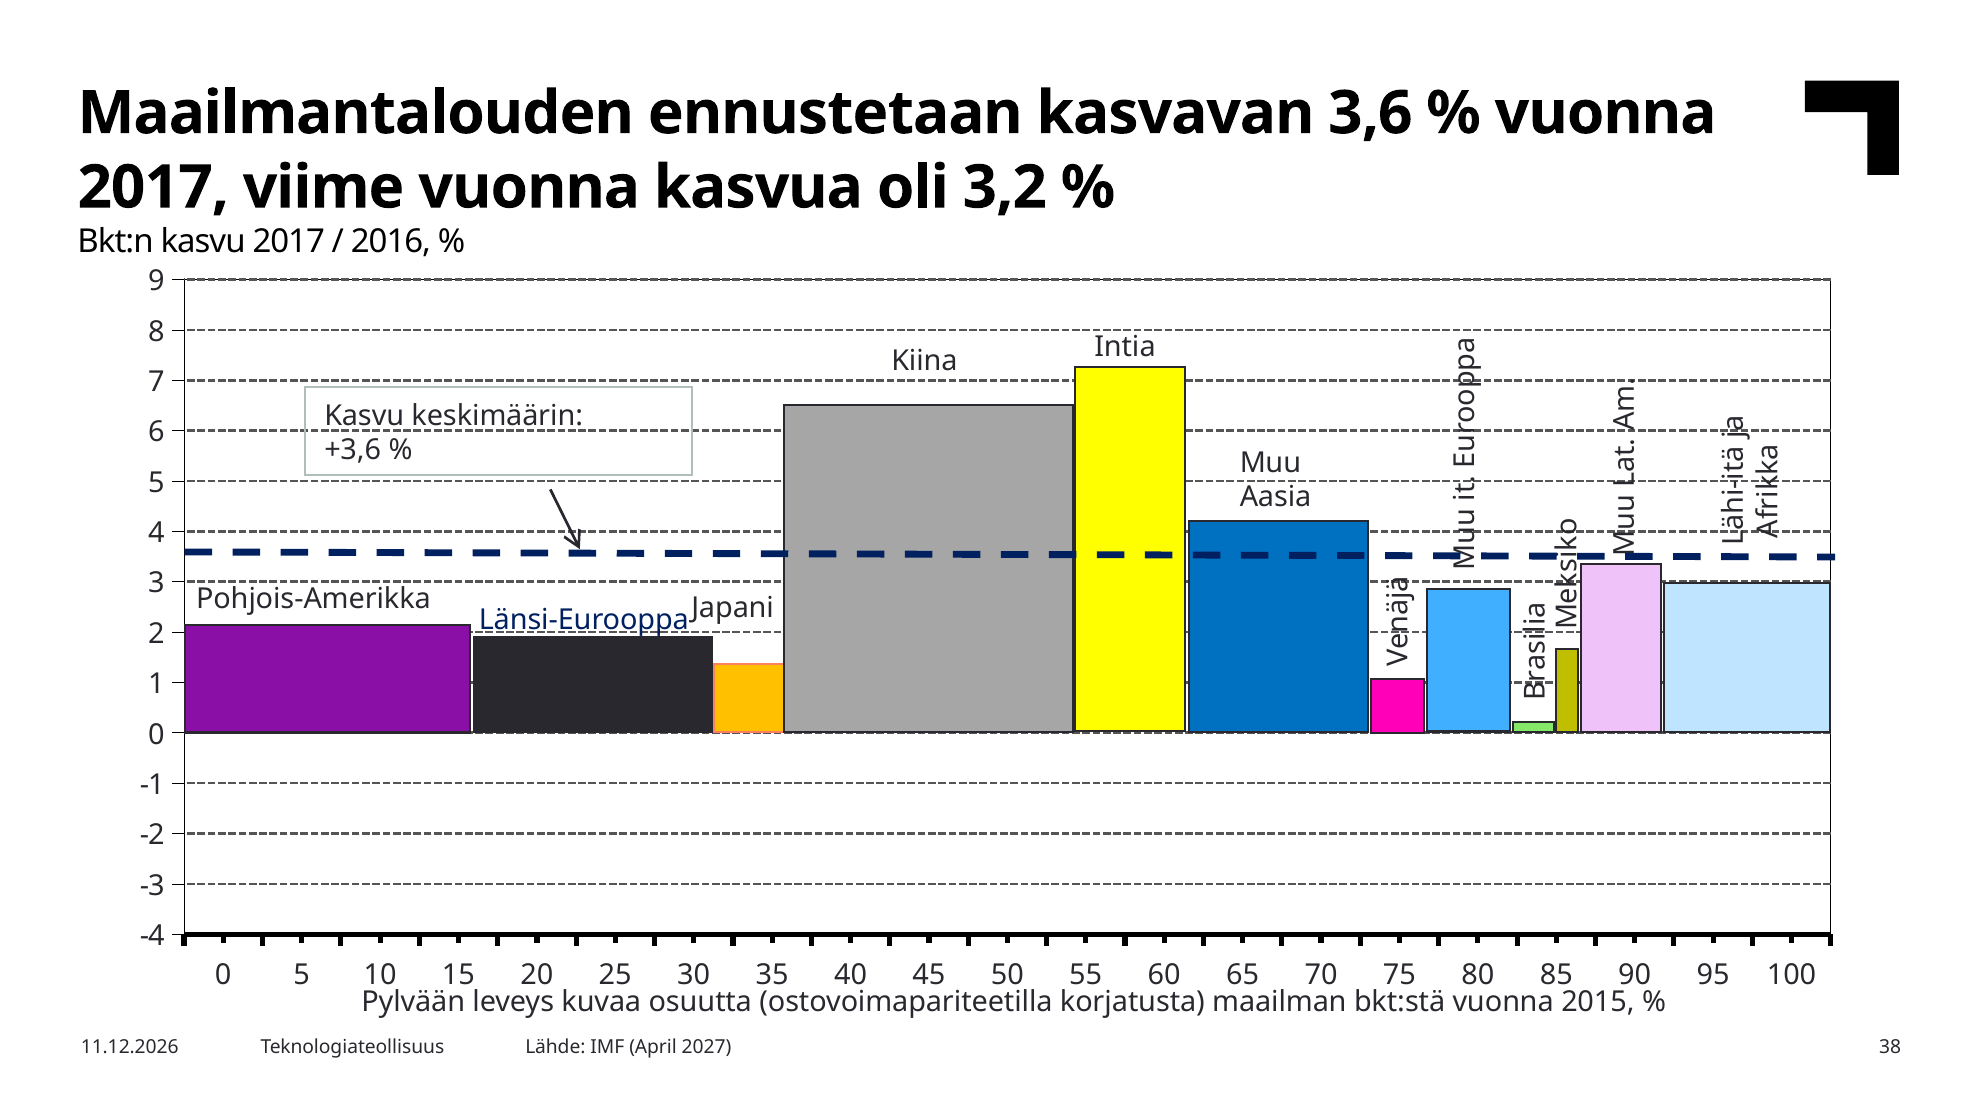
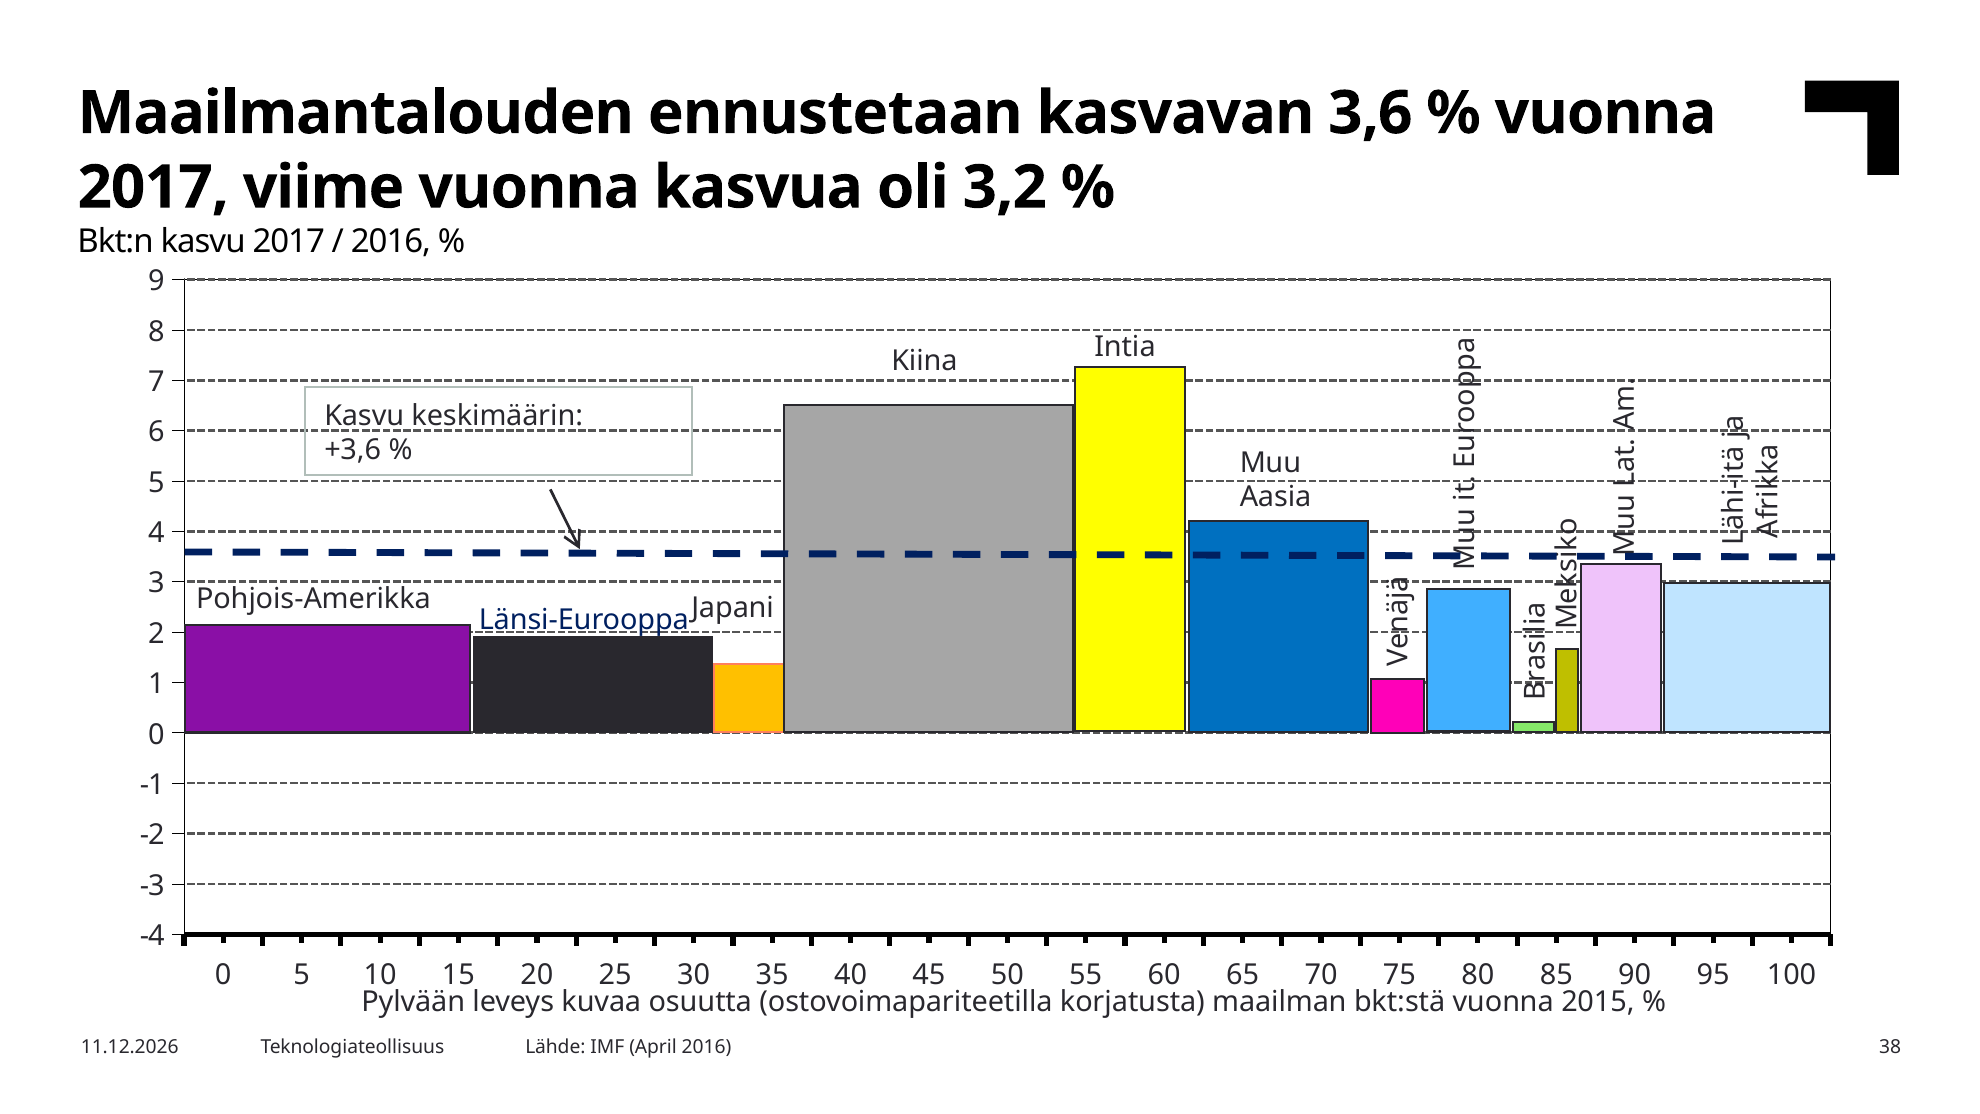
April 2027: 2027 -> 2016
